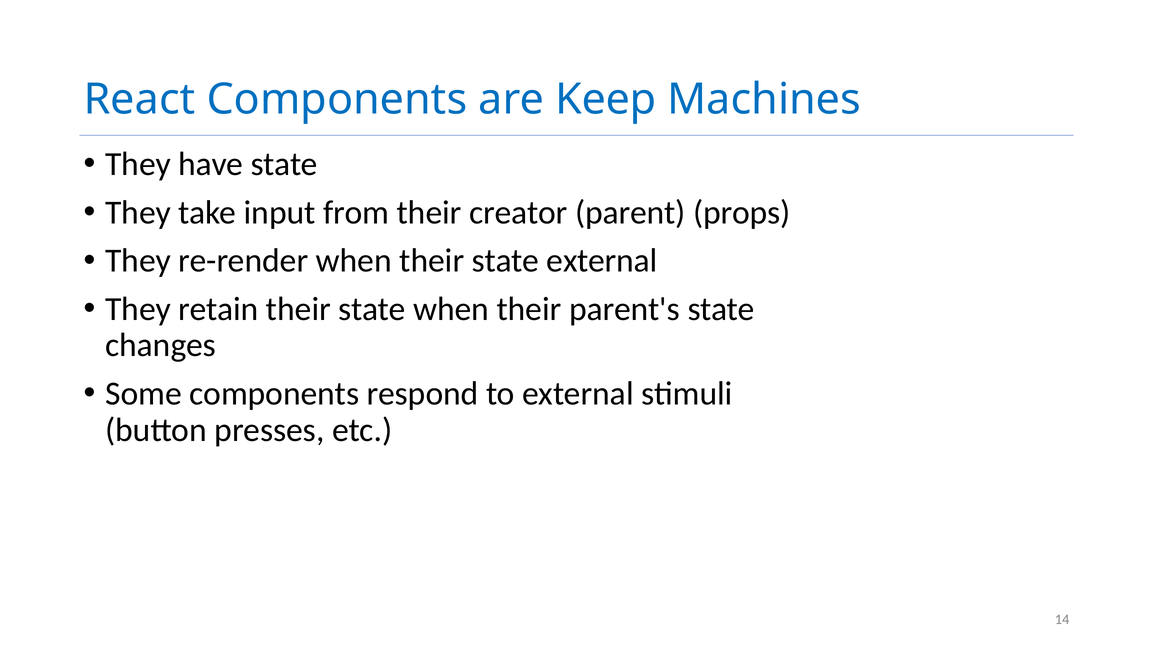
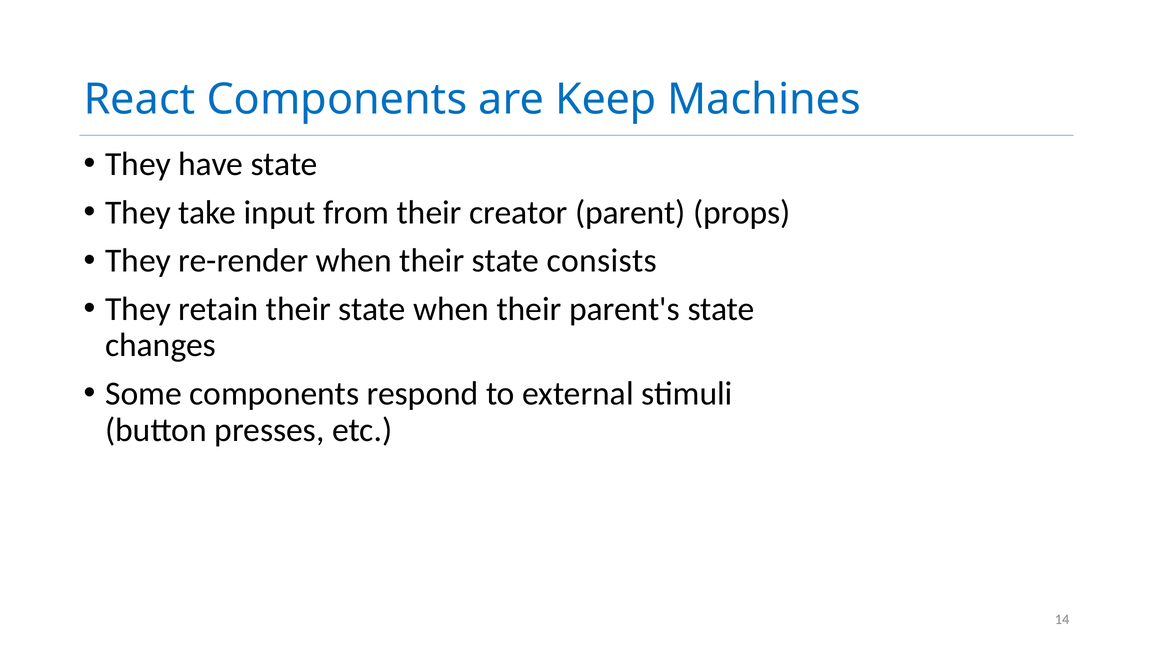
state external: external -> consists
